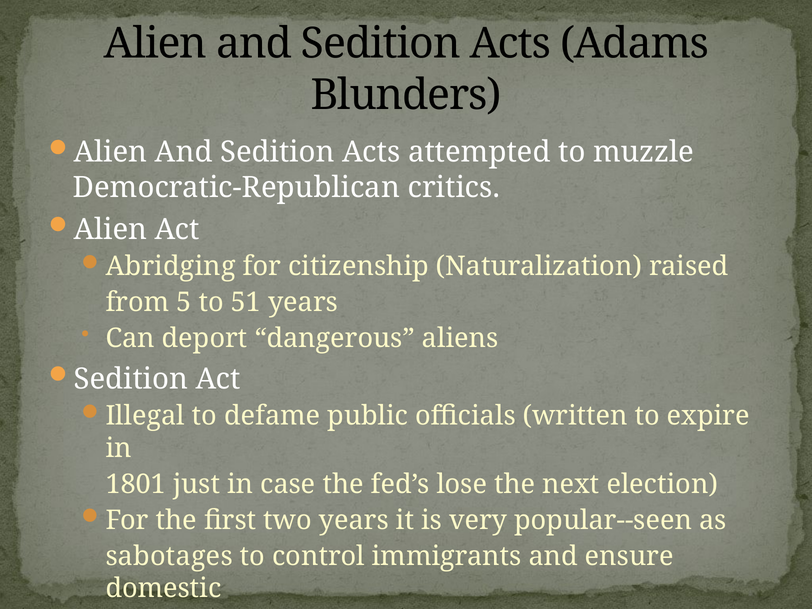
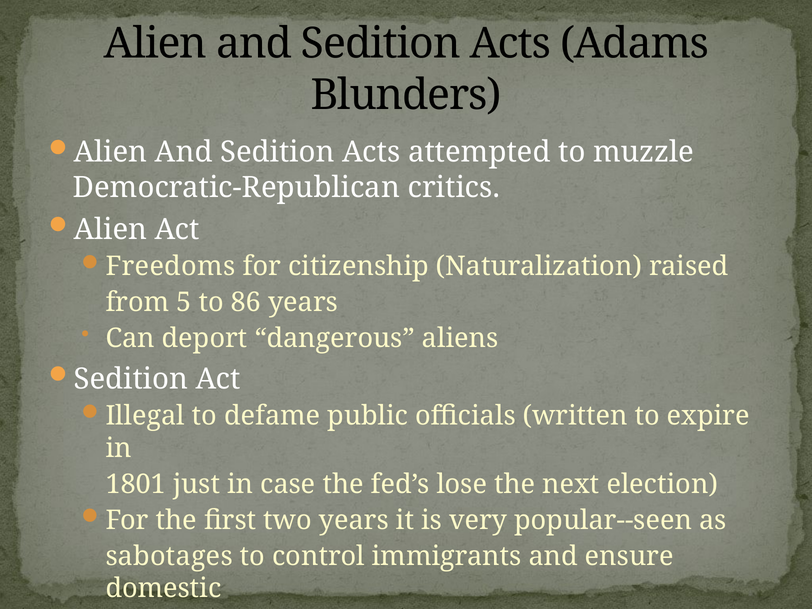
Abridging: Abridging -> Freedoms
51: 51 -> 86
